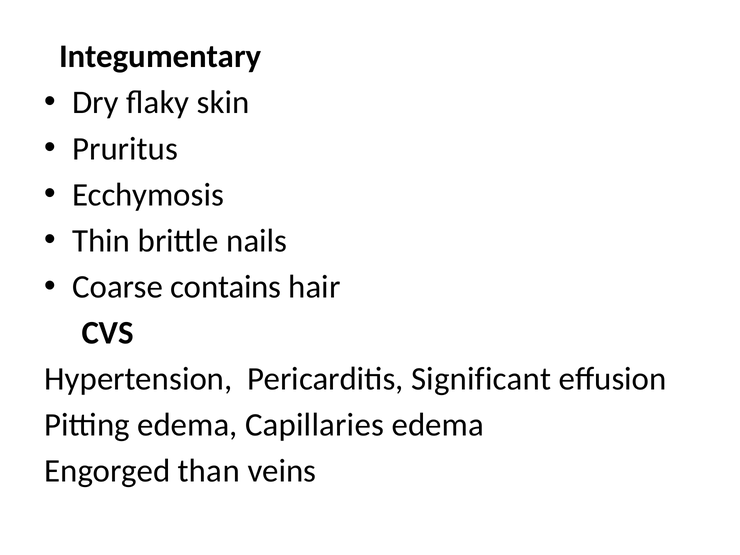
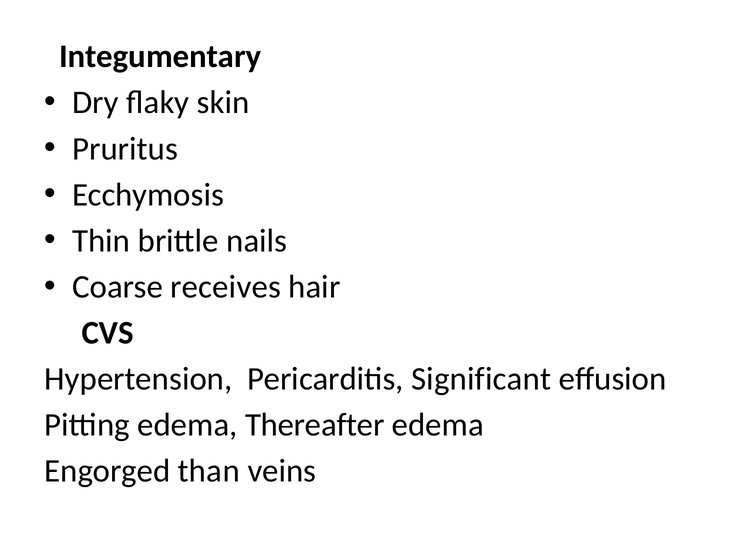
contains: contains -> receives
Capillaries: Capillaries -> Thereafter
